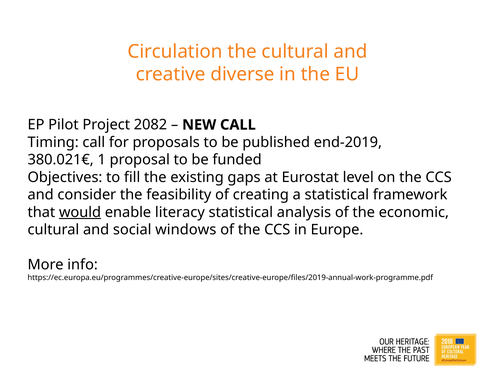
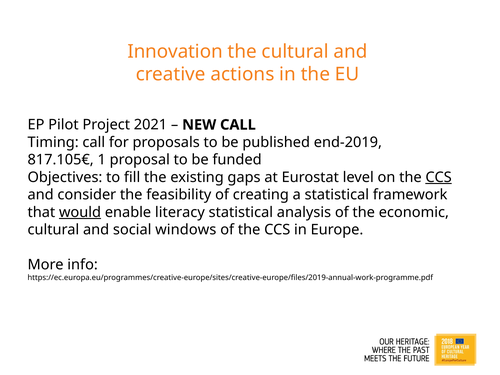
Circulation: Circulation -> Innovation
diverse: diverse -> actions
2082: 2082 -> 2021
380.021€: 380.021€ -> 817.105€
CCS at (439, 177) underline: none -> present
